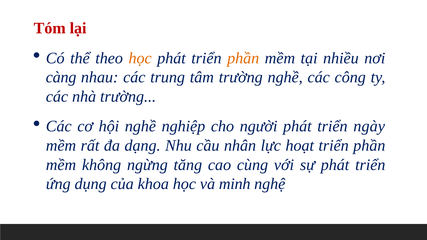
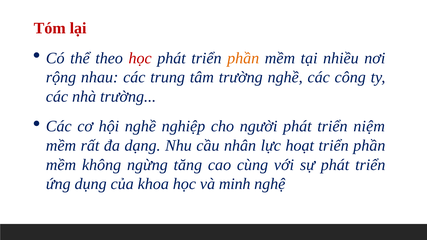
học at (140, 58) colour: orange -> red
càng: càng -> rộng
ngày: ngày -> niệm
